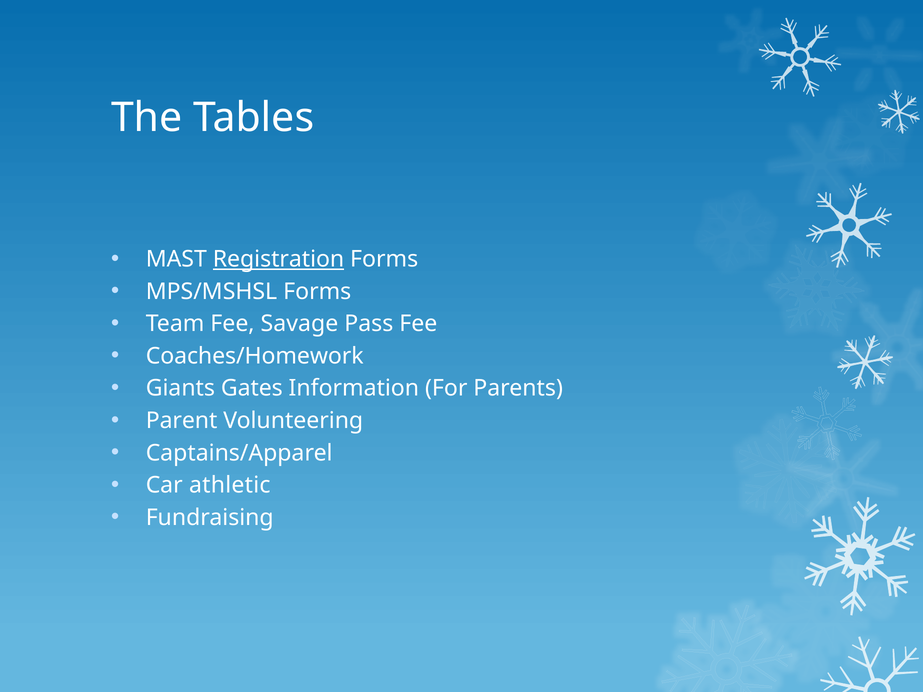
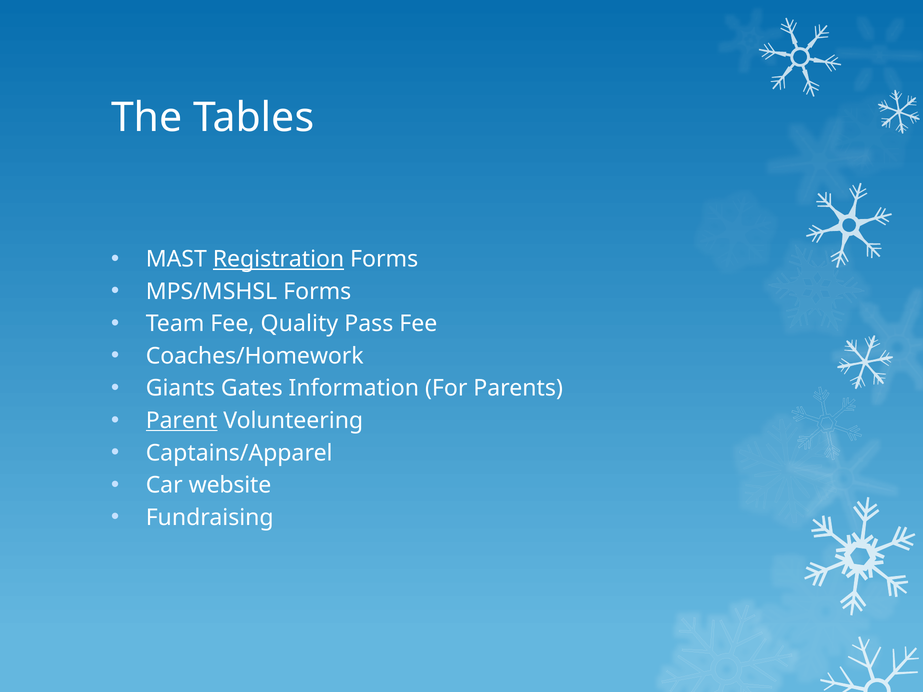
Savage: Savage -> Quality
Parent underline: none -> present
athletic: athletic -> website
